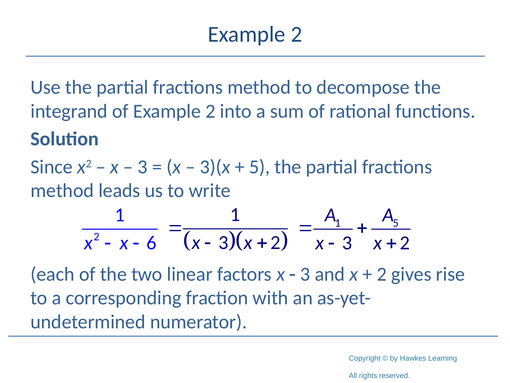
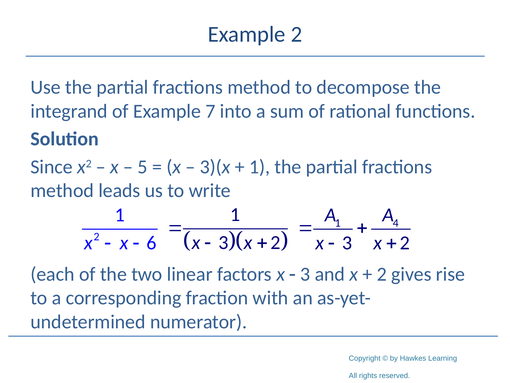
of Example 2: 2 -> 7
3 at (143, 167): 3 -> 5
5 at (260, 167): 5 -> 1
1 5: 5 -> 4
